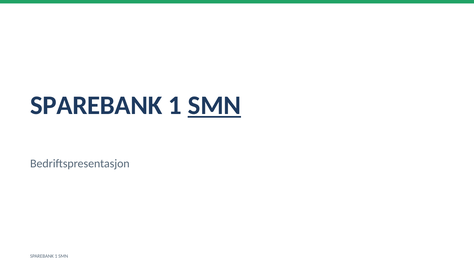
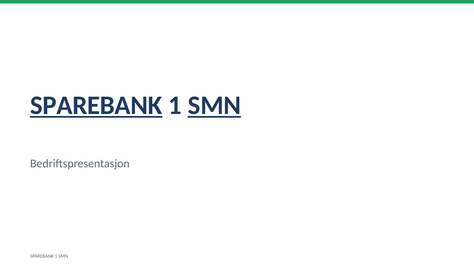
SPAREBANK at (96, 105) underline: none -> present
